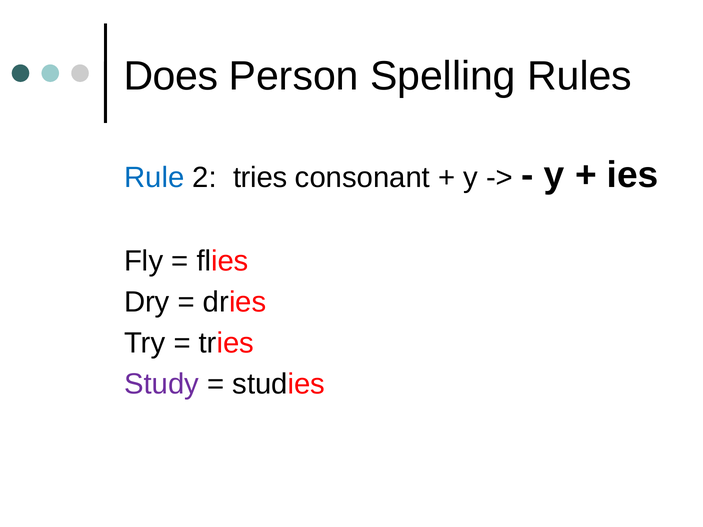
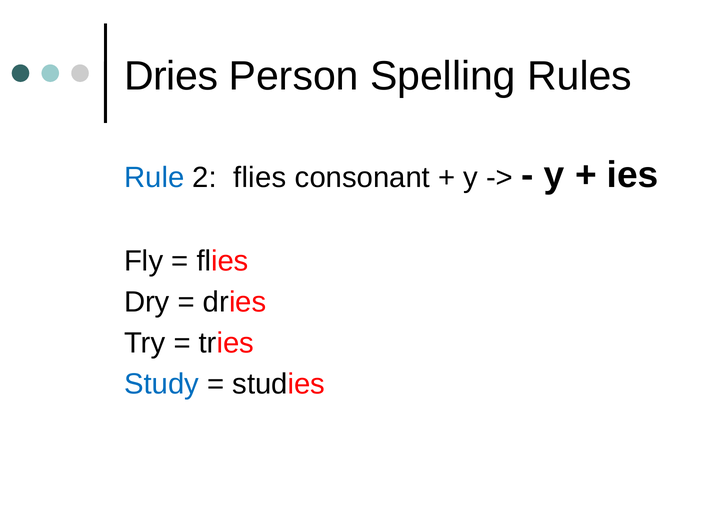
Does at (171, 76): Does -> Dries
2 tries: tries -> flies
Study colour: purple -> blue
